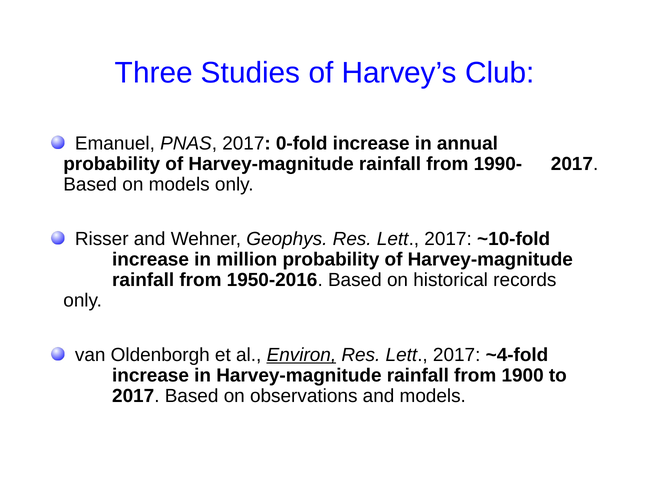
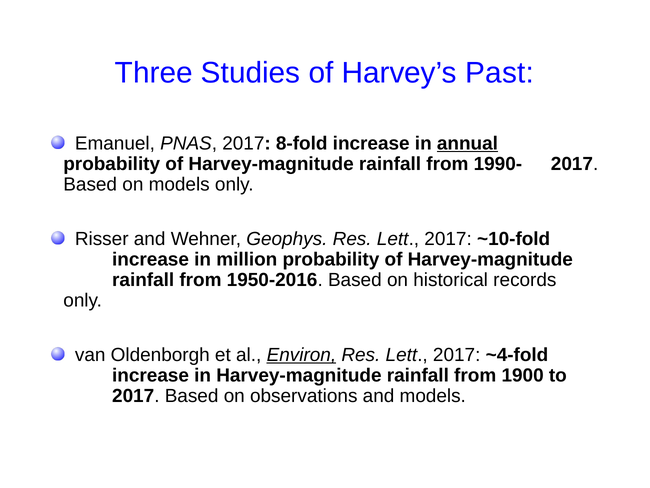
Club: Club -> Past
0-fold: 0-fold -> 8-fold
annual underline: none -> present
